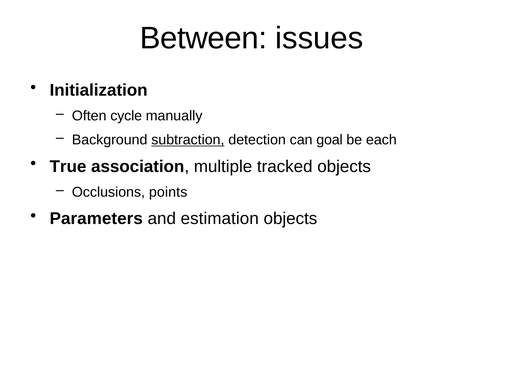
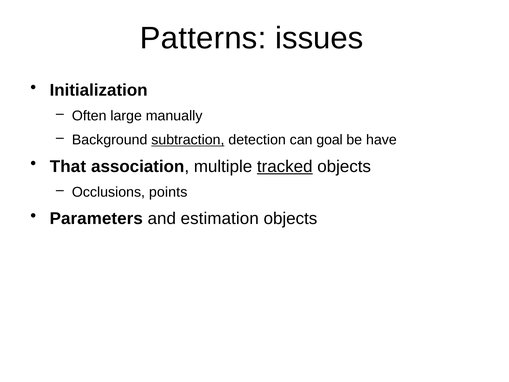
Between: Between -> Patterns
cycle: cycle -> large
each: each -> have
True: True -> That
tracked underline: none -> present
